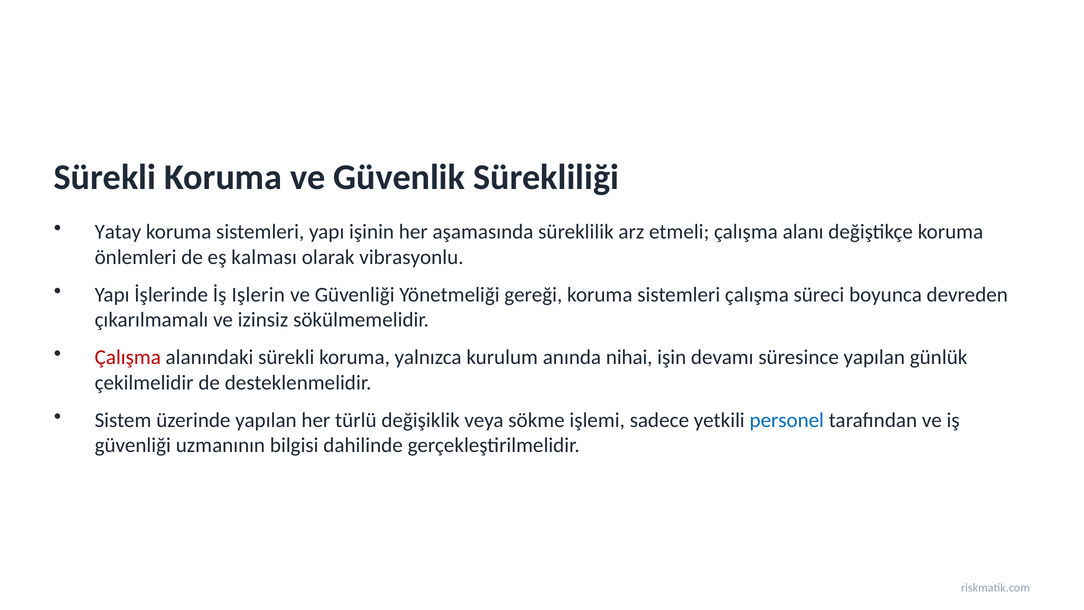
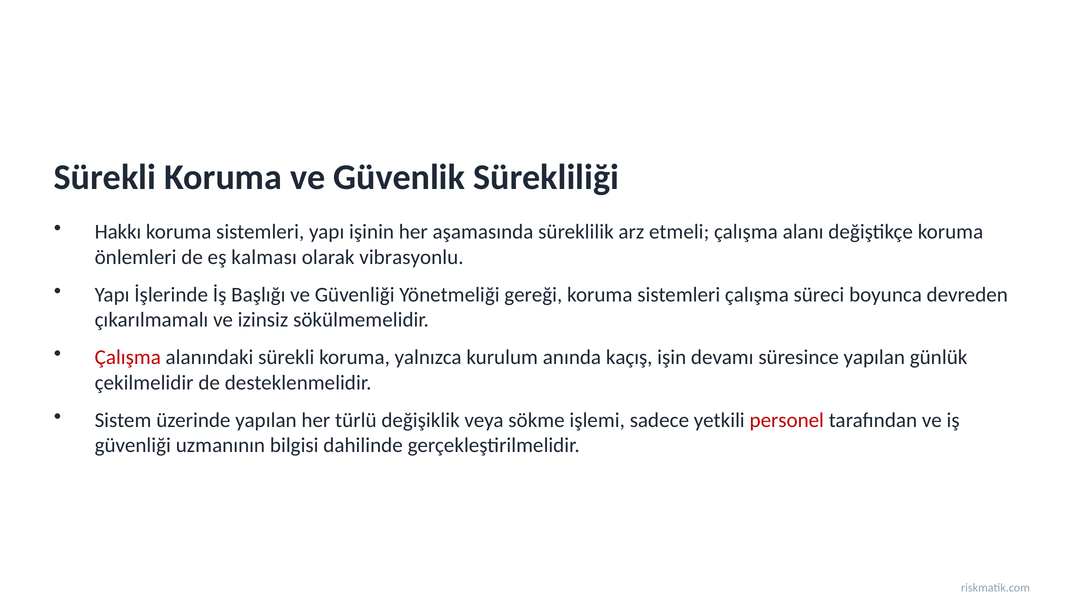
Yatay: Yatay -> Hakkı
Işlerin: Işlerin -> Başlığı
nihai: nihai -> kaçış
personel colour: blue -> red
